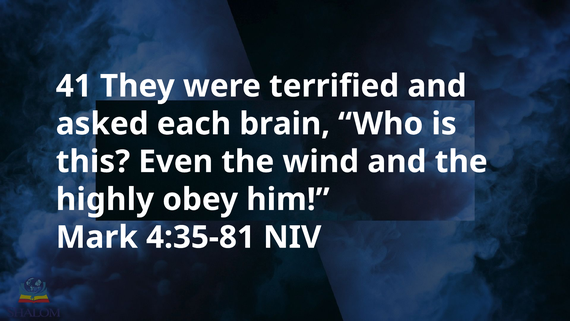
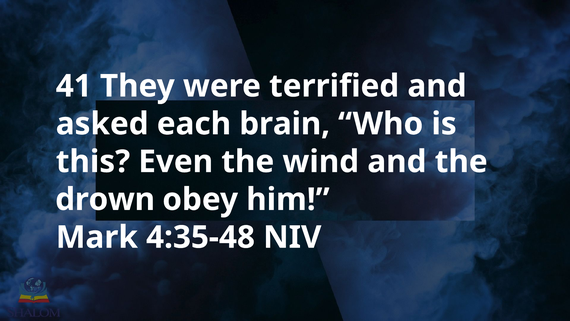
highly: highly -> drown
4:35-81: 4:35-81 -> 4:35-48
